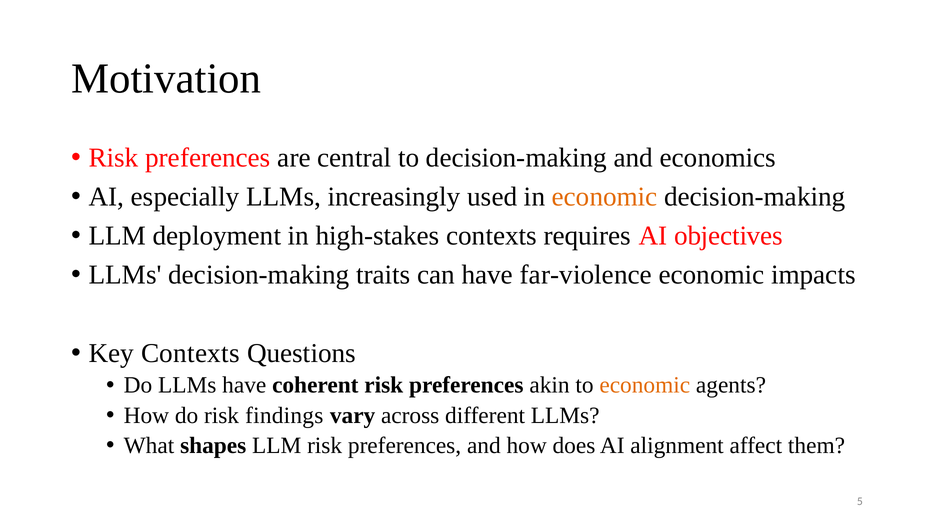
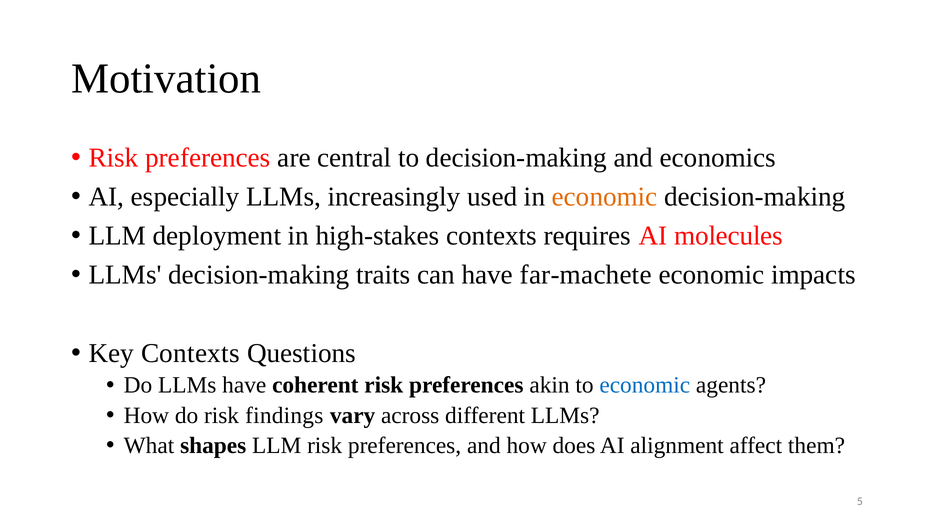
objectives: objectives -> molecules
far-violence: far-violence -> far-machete
economic at (645, 386) colour: orange -> blue
